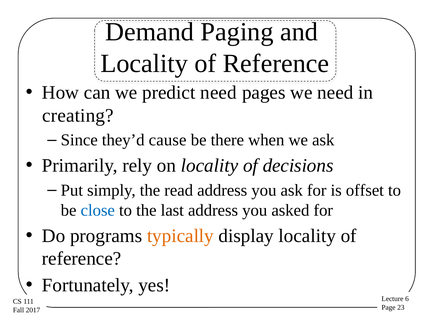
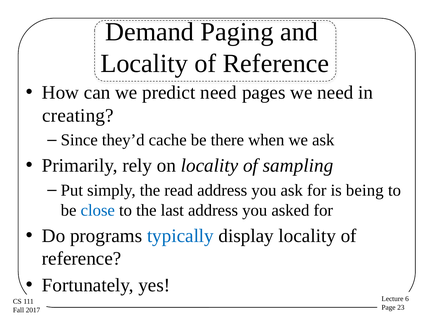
cause: cause -> cache
decisions: decisions -> sampling
offset: offset -> being
typically colour: orange -> blue
